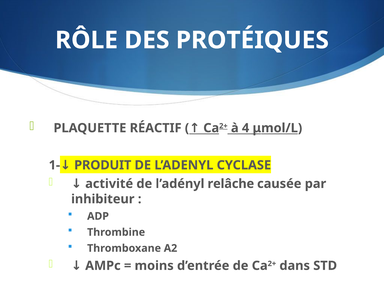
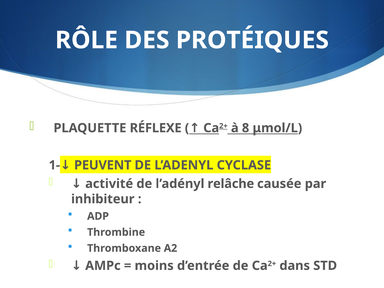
RÉACTIF: RÉACTIF -> RÉFLEXE
4: 4 -> 8
PRODUIT: PRODUIT -> PEUVENT
